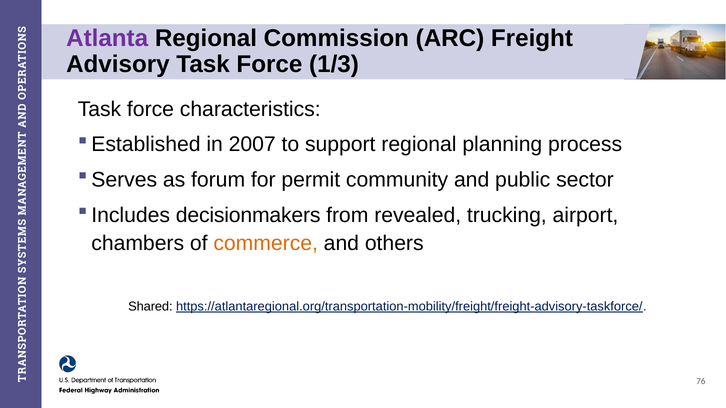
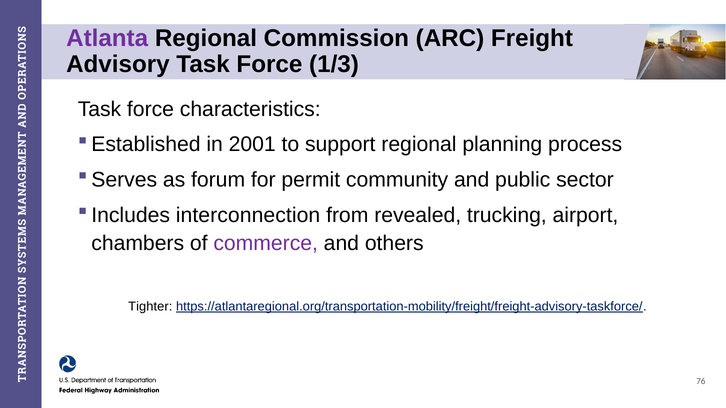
2007: 2007 -> 2001
decisionmakers: decisionmakers -> interconnection
commerce colour: orange -> purple
Shared: Shared -> Tighter
